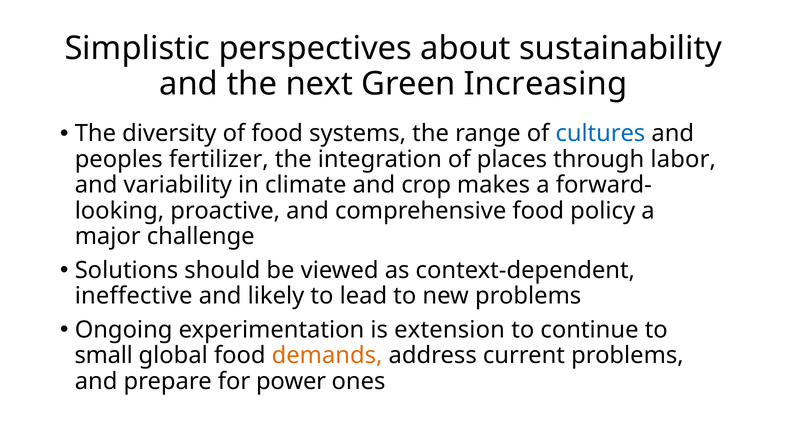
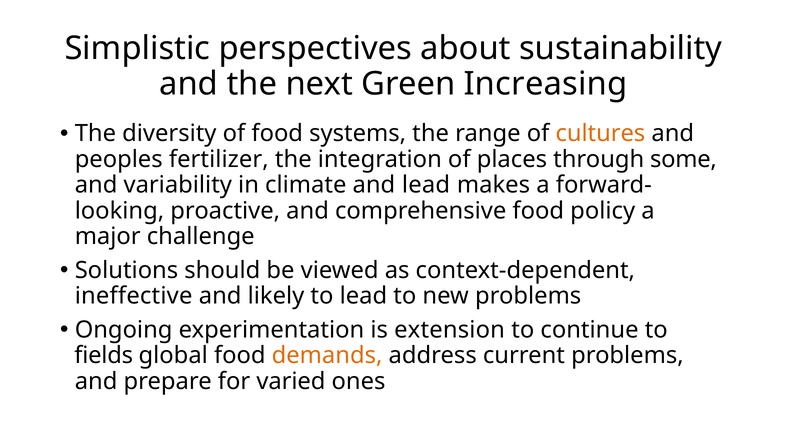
cultures colour: blue -> orange
labor: labor -> some
and crop: crop -> lead
small: small -> fields
power: power -> varied
